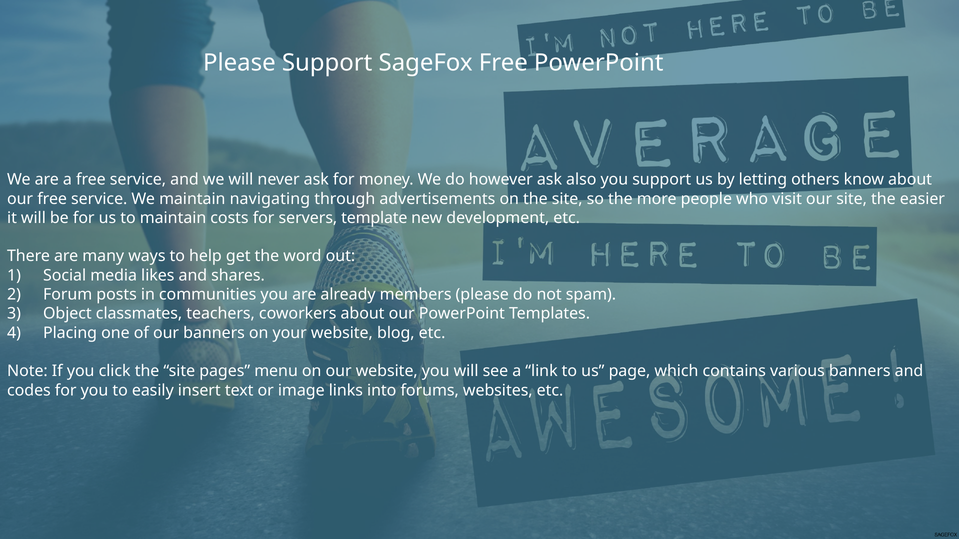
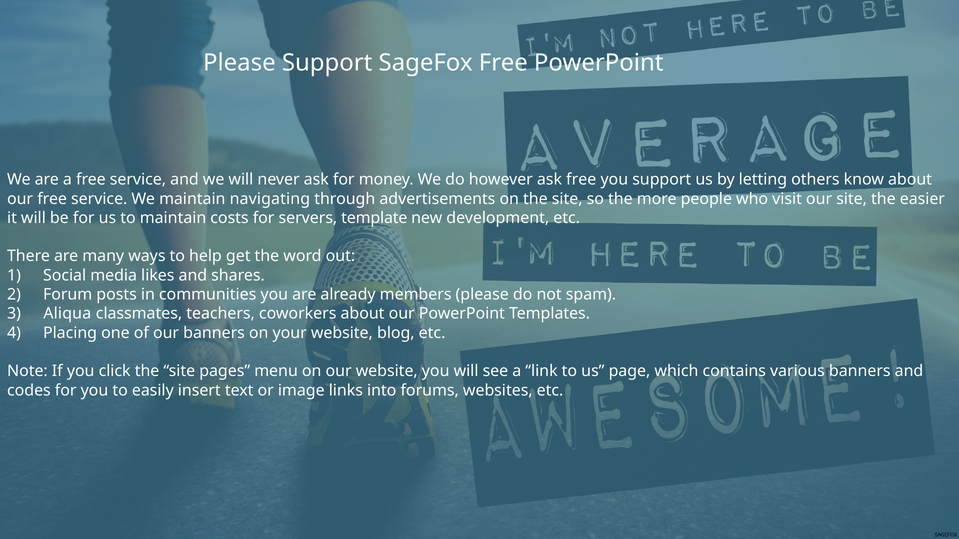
ask also: also -> free
Object: Object -> Aliqua
